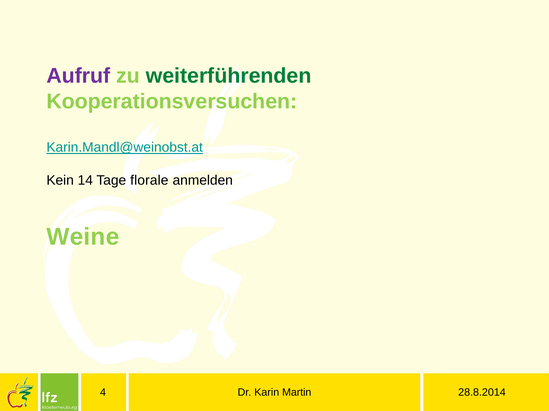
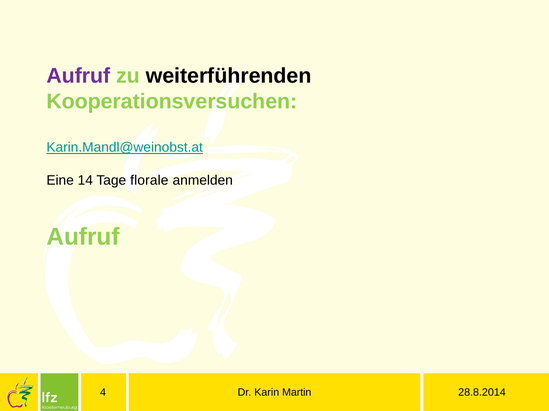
weiterführenden colour: green -> black
Kein: Kein -> Eine
Weine at (83, 237): Weine -> Aufruf
